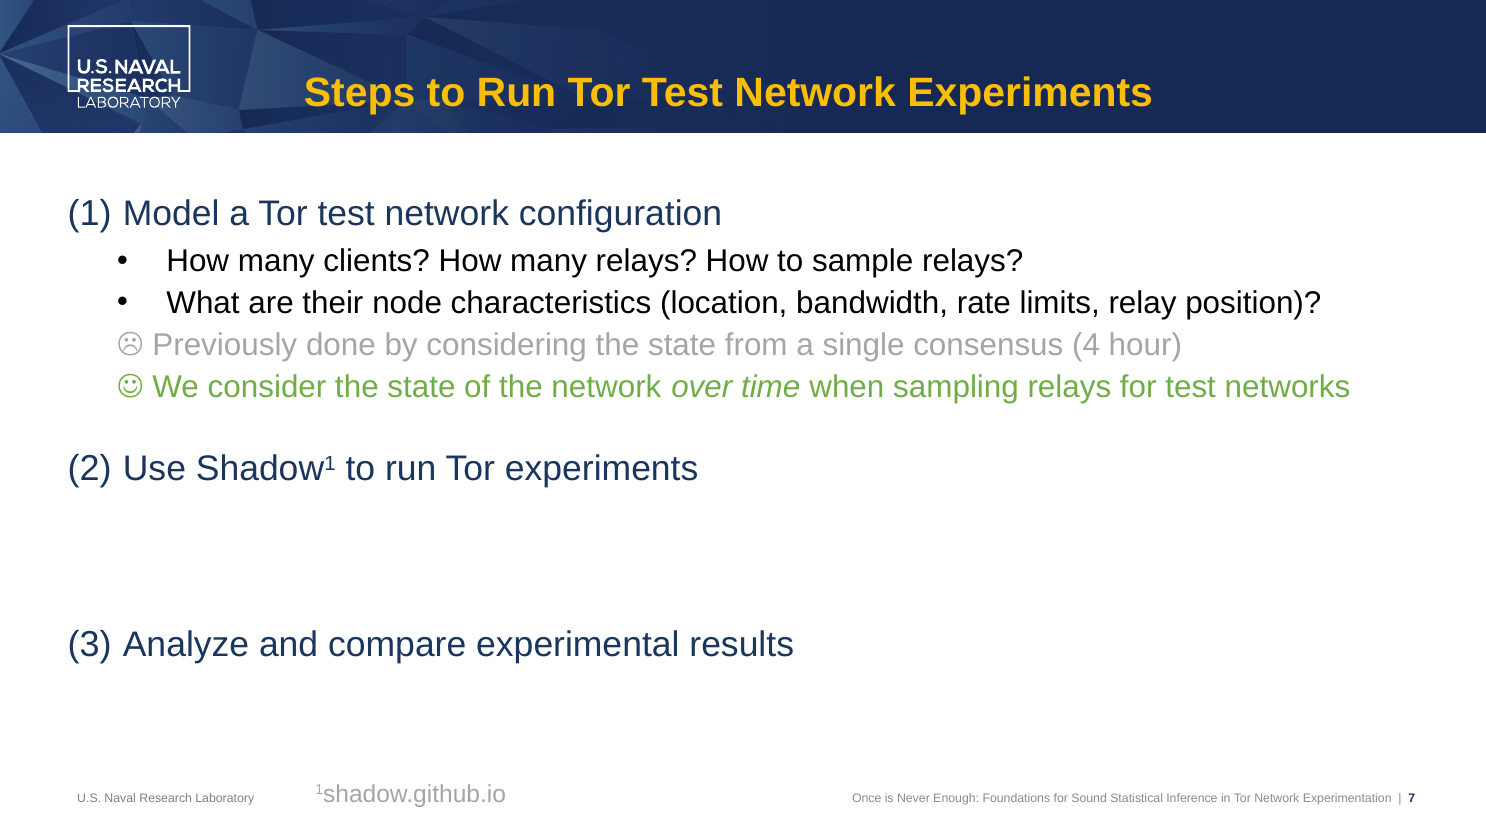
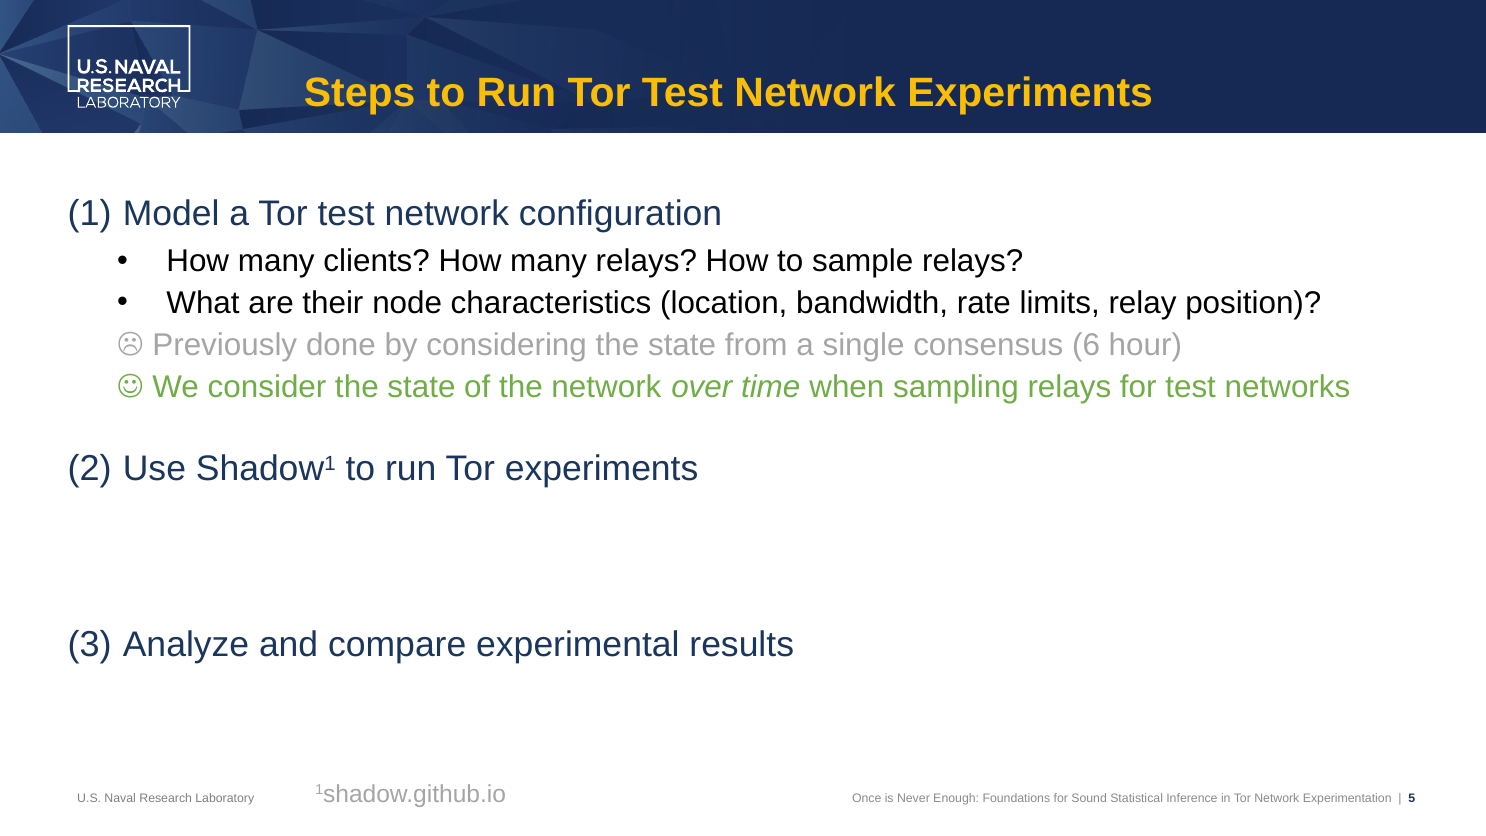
4: 4 -> 6
7: 7 -> 5
